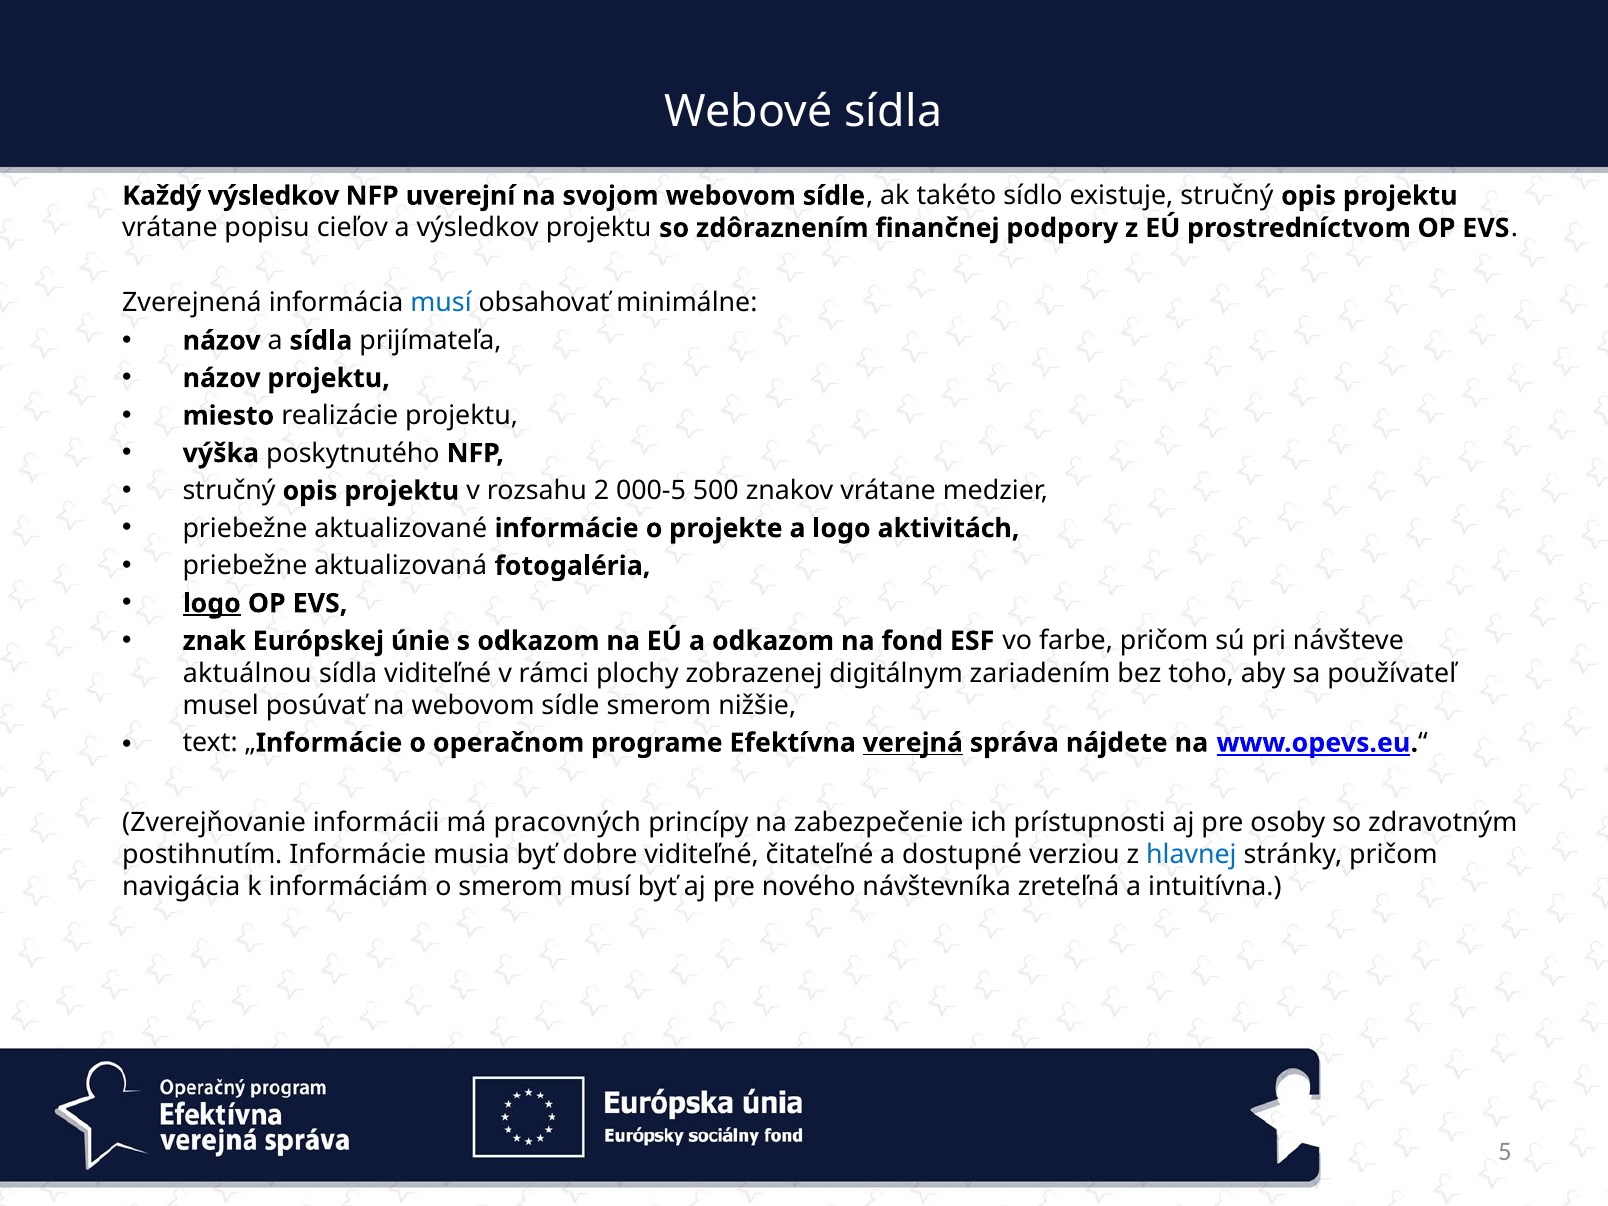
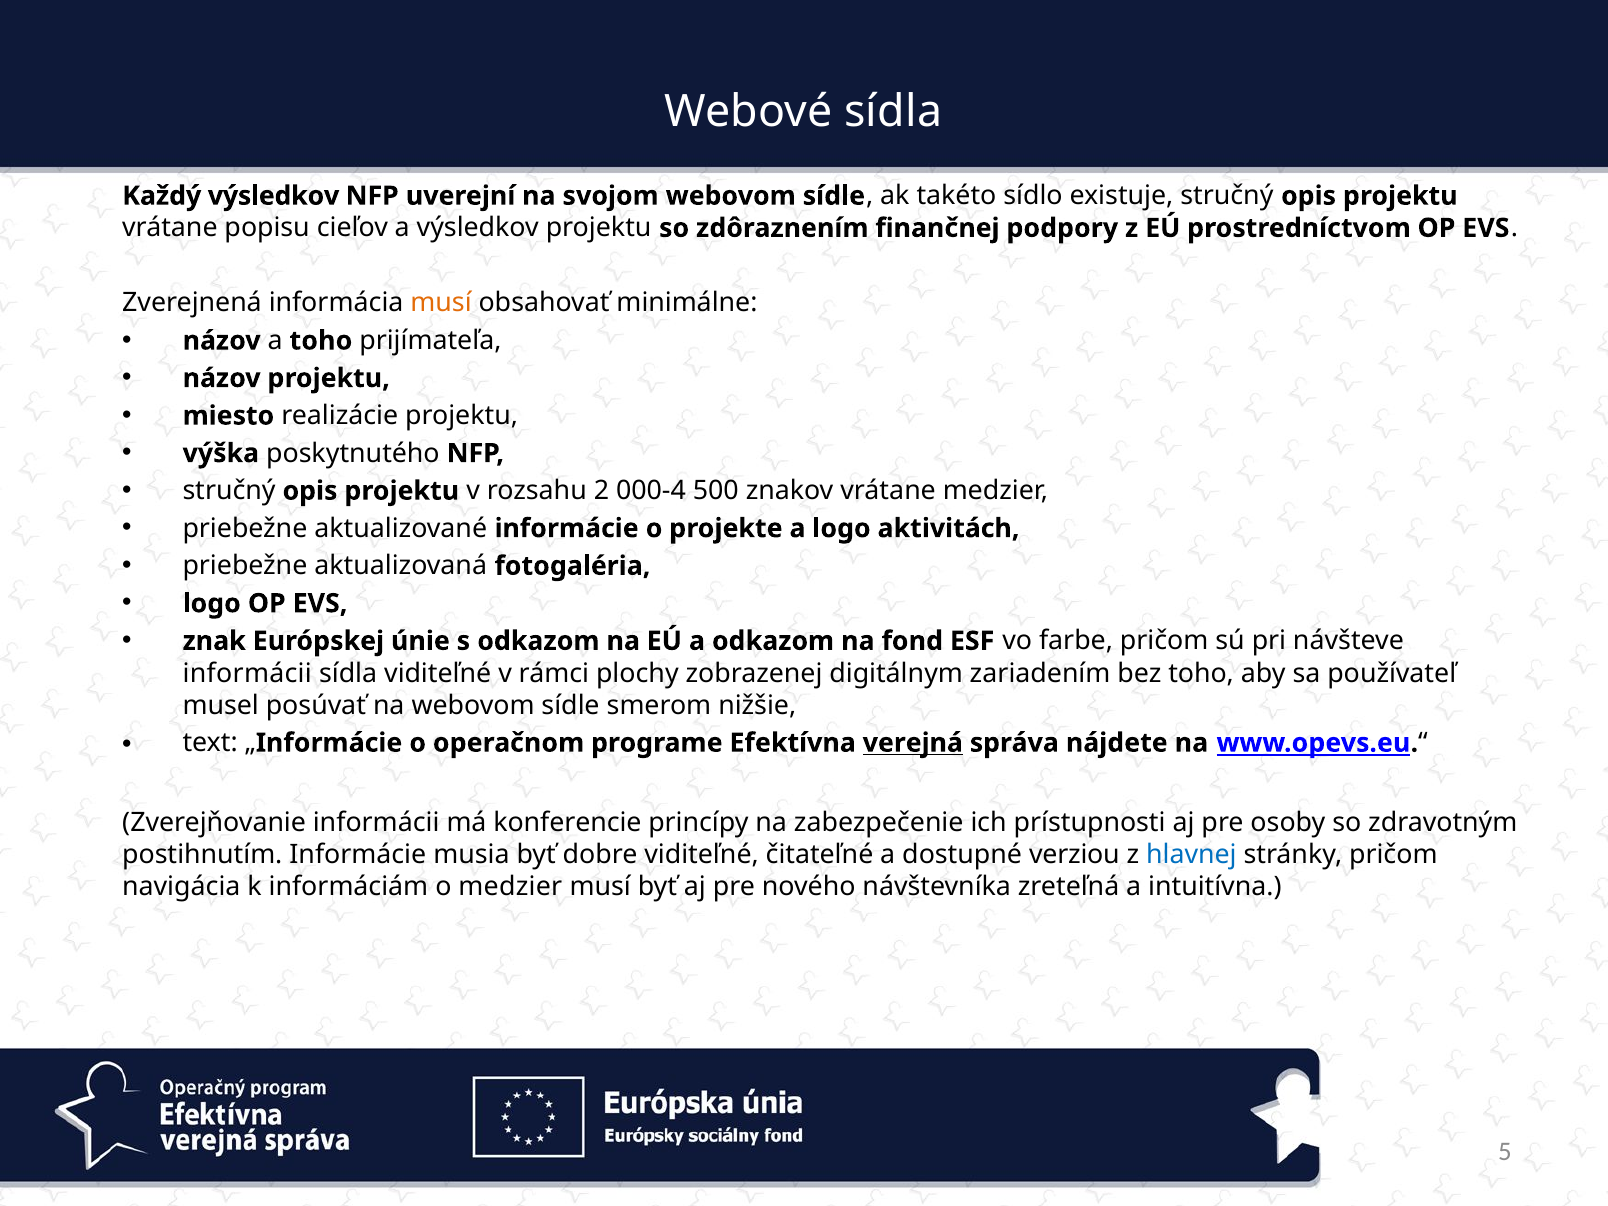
musí at (441, 303) colour: blue -> orange
a sídla: sídla -> toho
000-5: 000-5 -> 000-4
logo at (212, 603) underline: present -> none
aktuálnou at (247, 673): aktuálnou -> informácii
pracovných: pracovných -> konferencie
o smerom: smerom -> medzier
